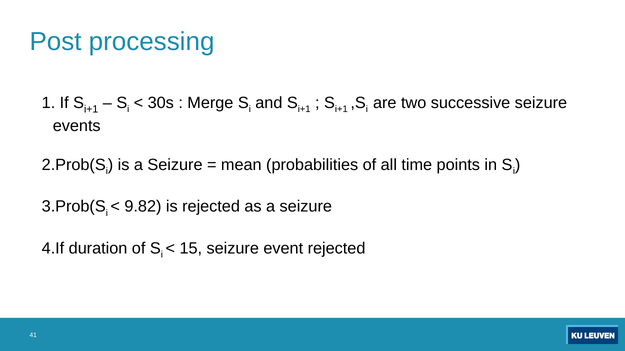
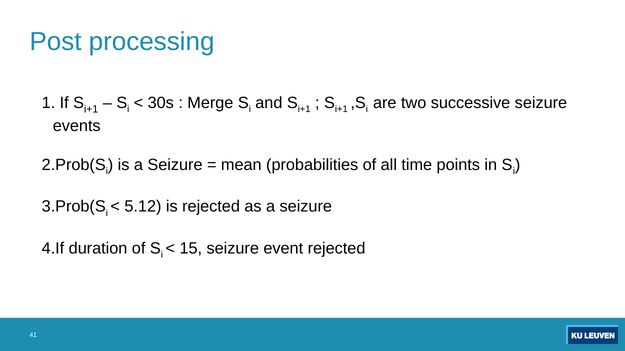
9.82: 9.82 -> 5.12
